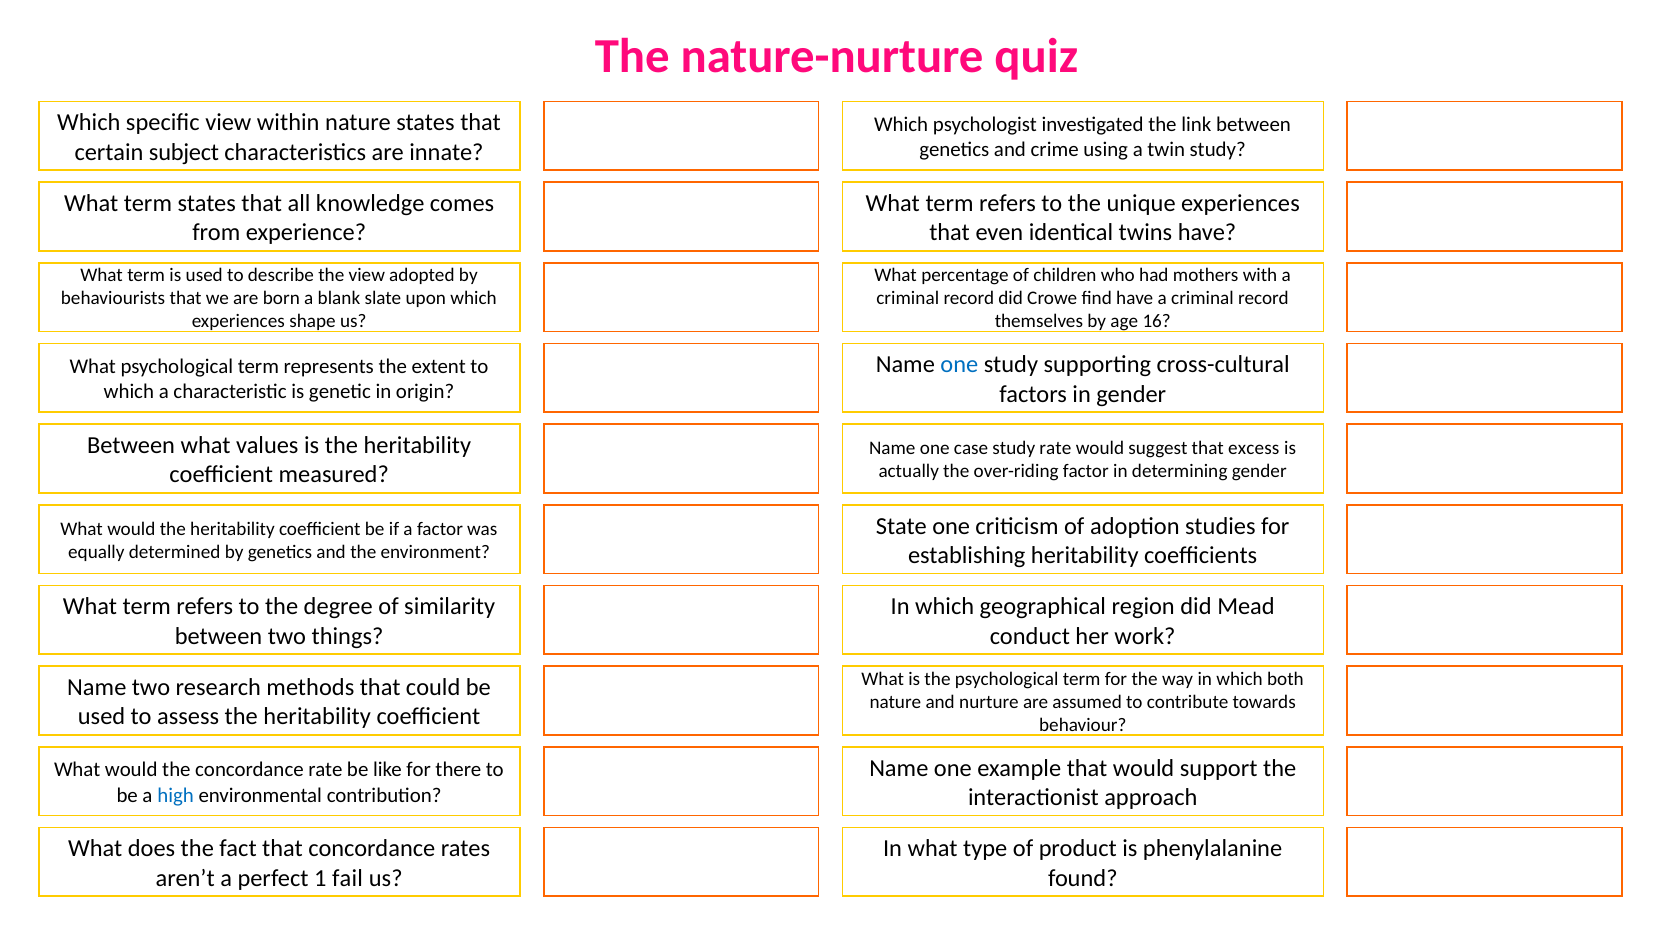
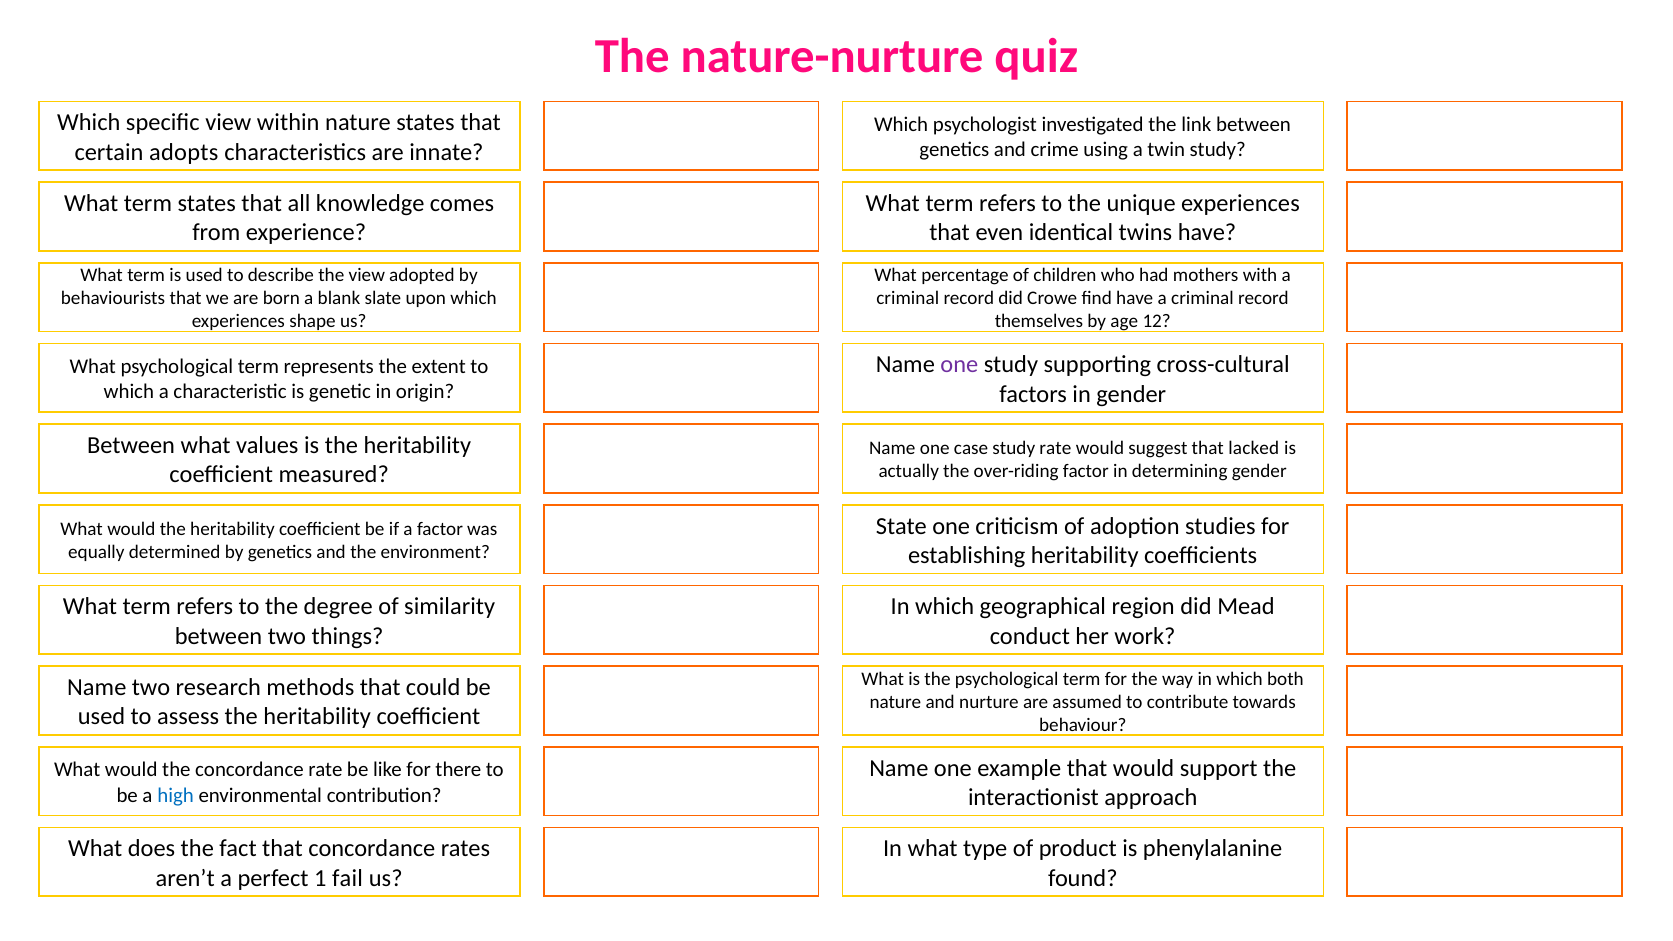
subject: subject -> adopts
16: 16 -> 12
one at (959, 365) colour: blue -> purple
excess: excess -> lacked
